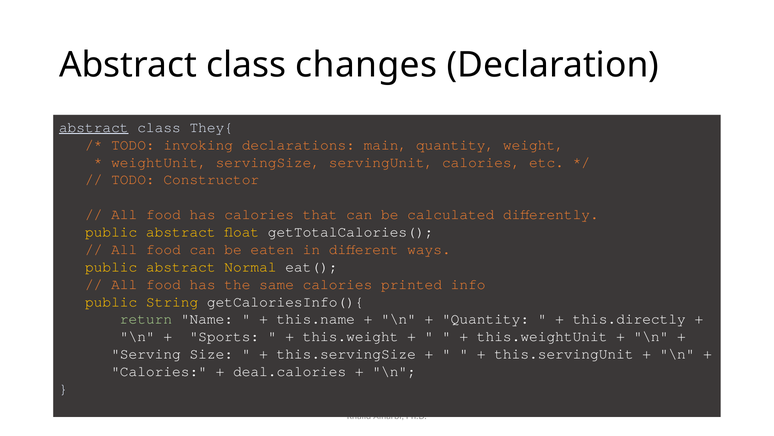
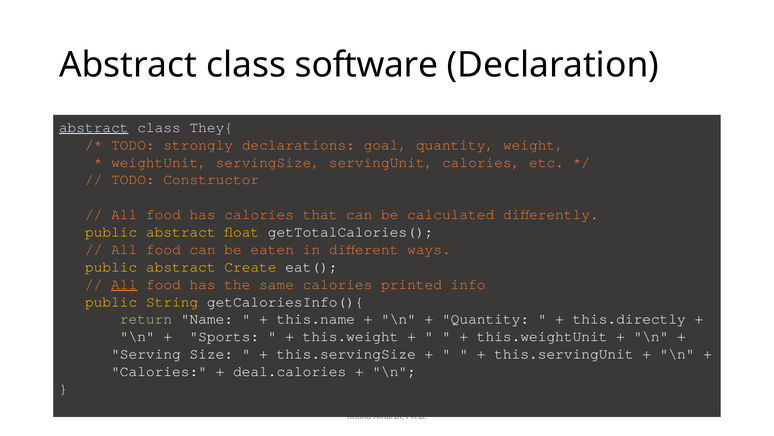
changes: changes -> software
invoking: invoking -> strongly
main: main -> goal
Normal: Normal -> Create
All at (124, 284) underline: none -> present
